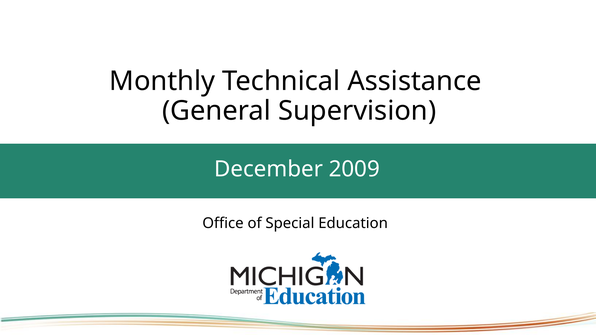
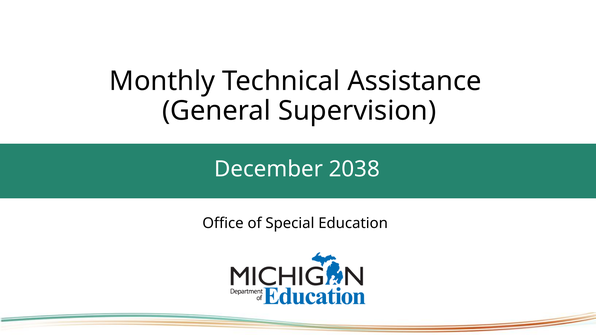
2009: 2009 -> 2038
